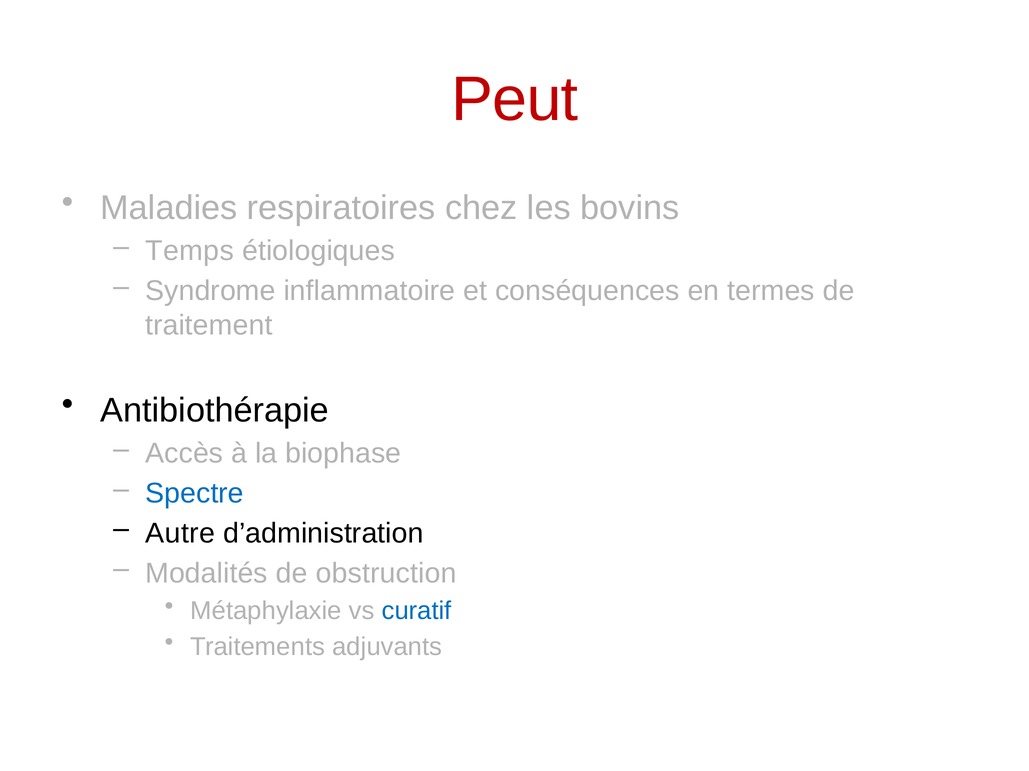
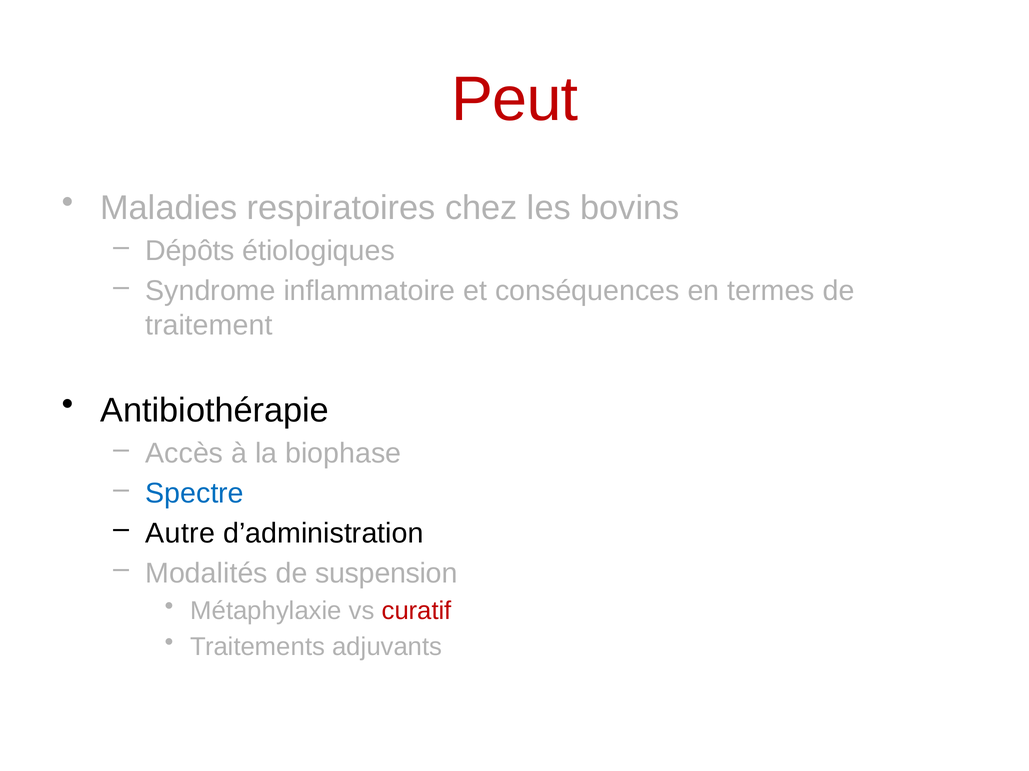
Temps: Temps -> Dépôts
obstruction: obstruction -> suspension
curatif colour: blue -> red
